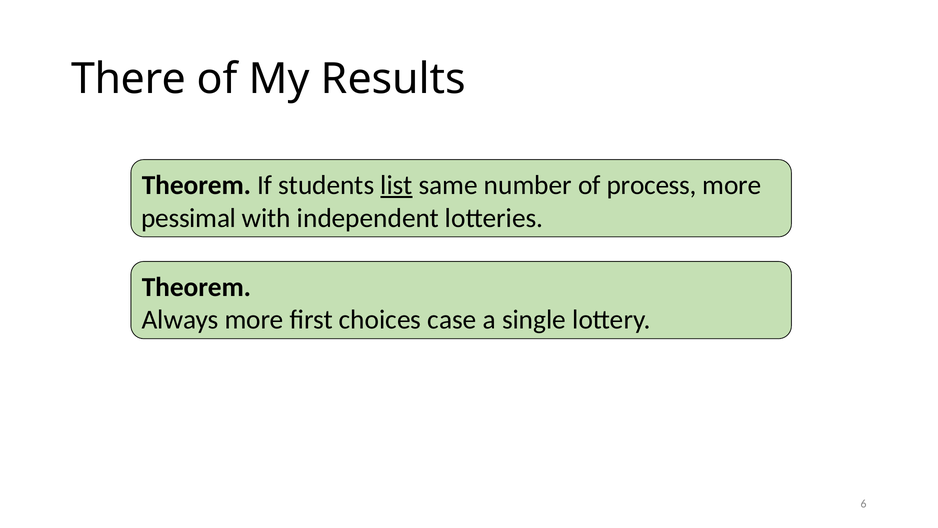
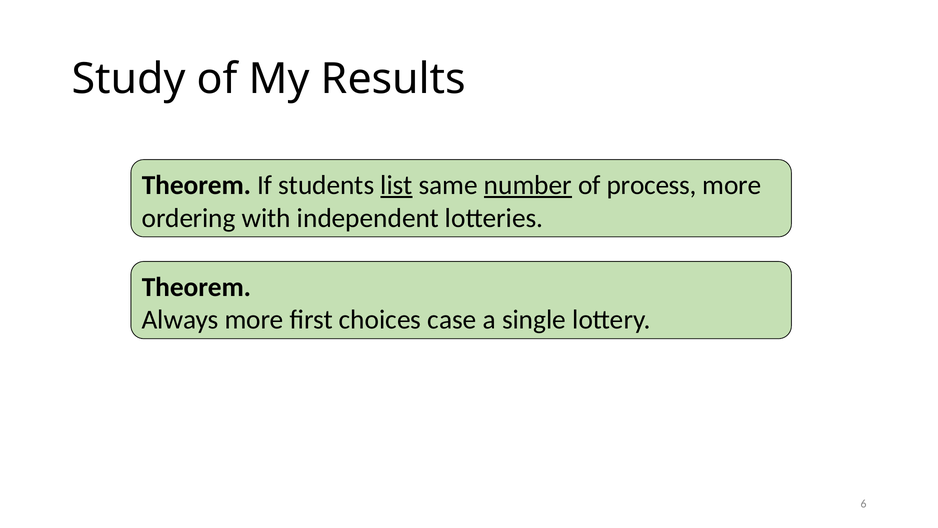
There: There -> Study
number underline: none -> present
pessimal: pessimal -> ordering
